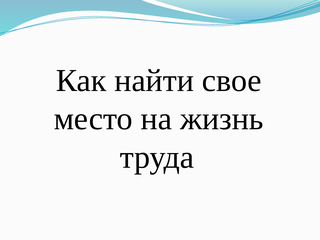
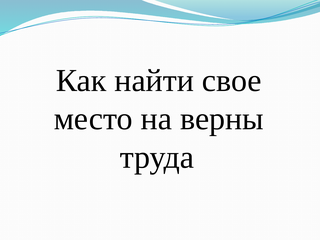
жизнь: жизнь -> верны
